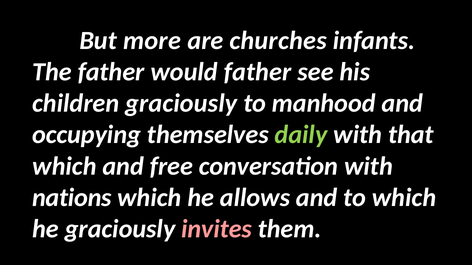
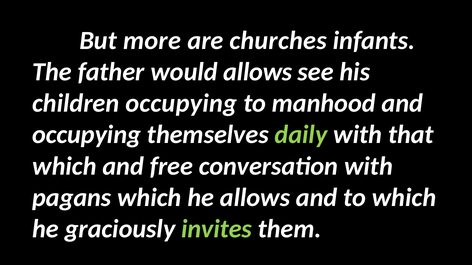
would father: father -> allows
children graciously: graciously -> occupying
nations: nations -> pagans
invites colour: pink -> light green
